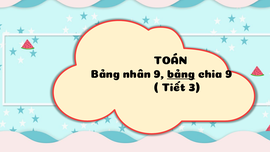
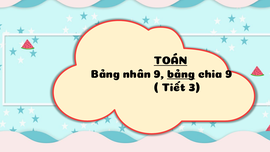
TOÁN underline: none -> present
